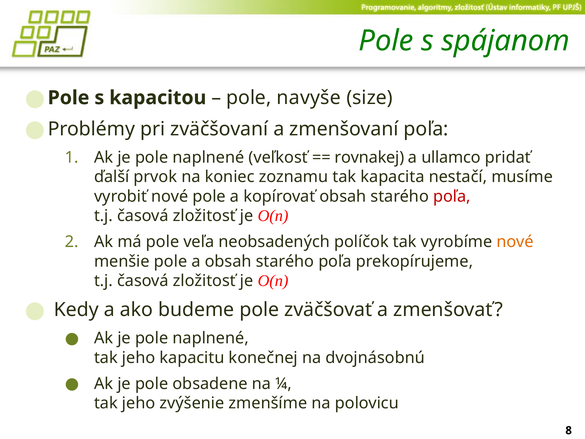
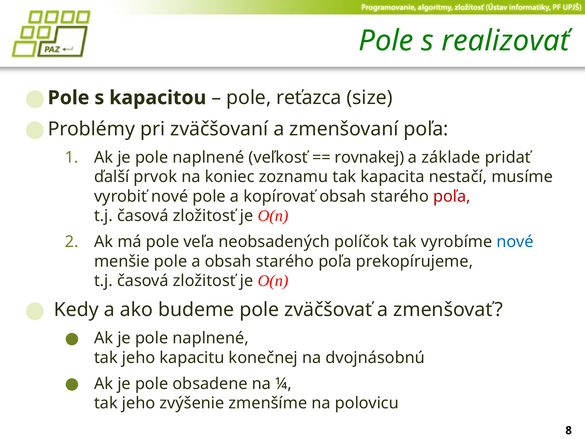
spájanom: spájanom -> realizovať
navyše: navyše -> reťazca
ullamco: ullamco -> základe
nové at (515, 242) colour: orange -> blue
